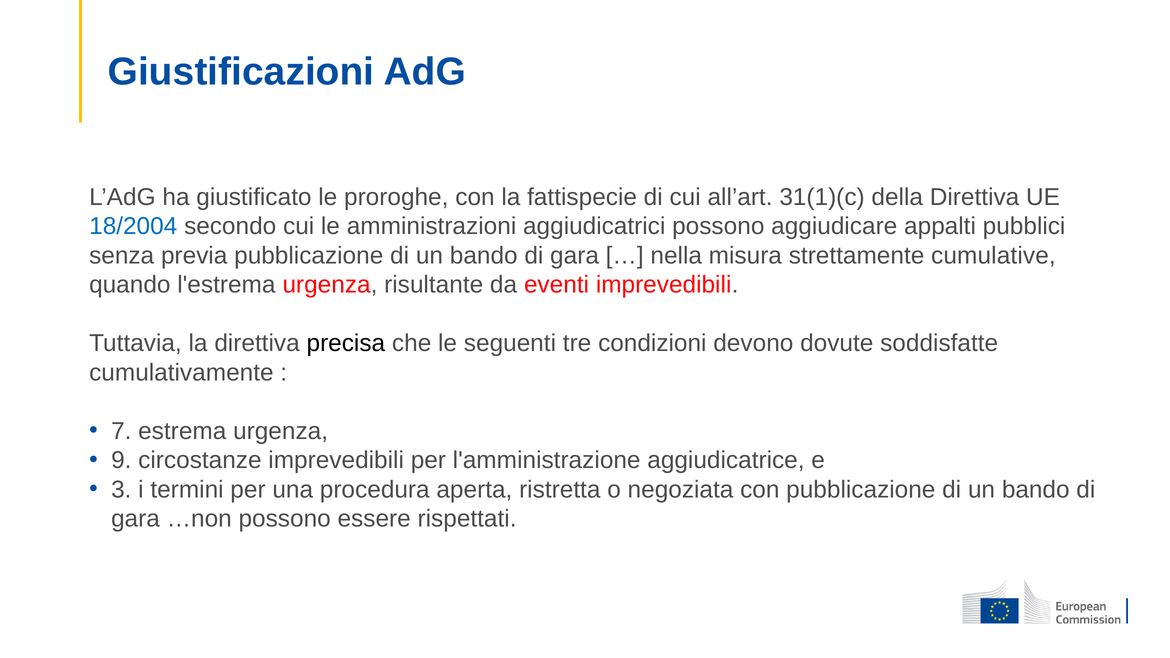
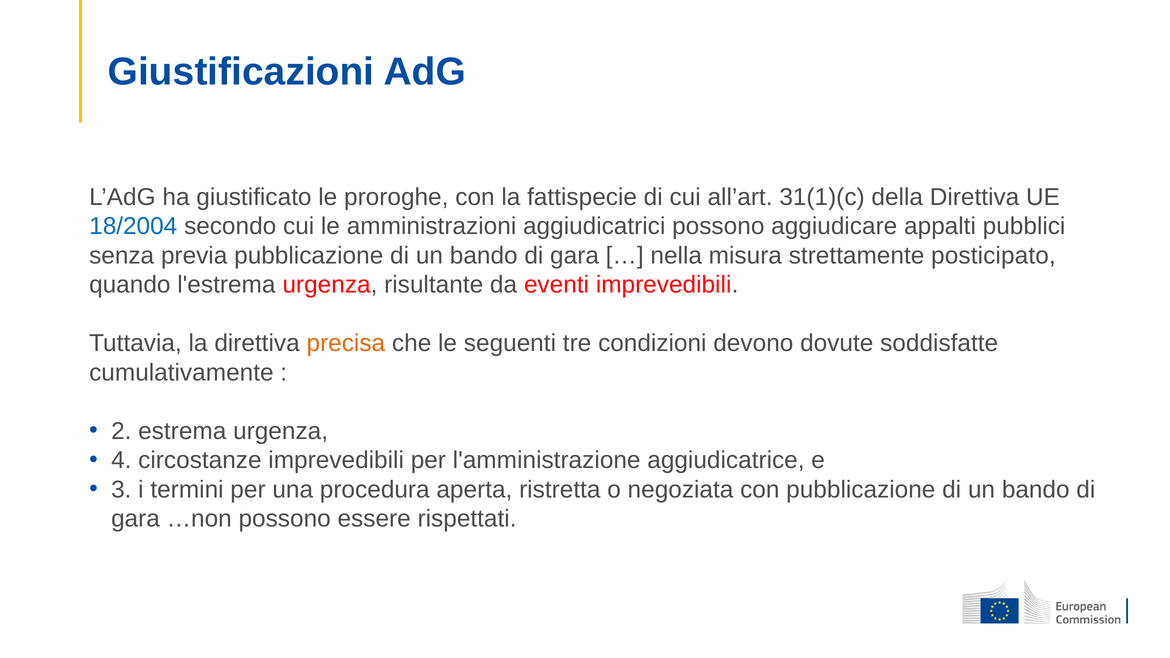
cumulative: cumulative -> posticipato
precisa colour: black -> orange
7: 7 -> 2
9: 9 -> 4
